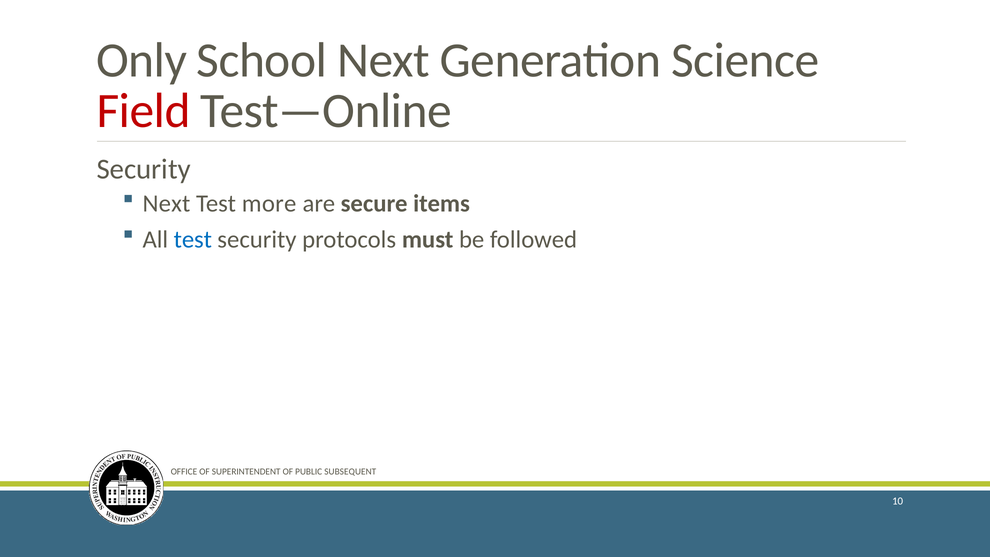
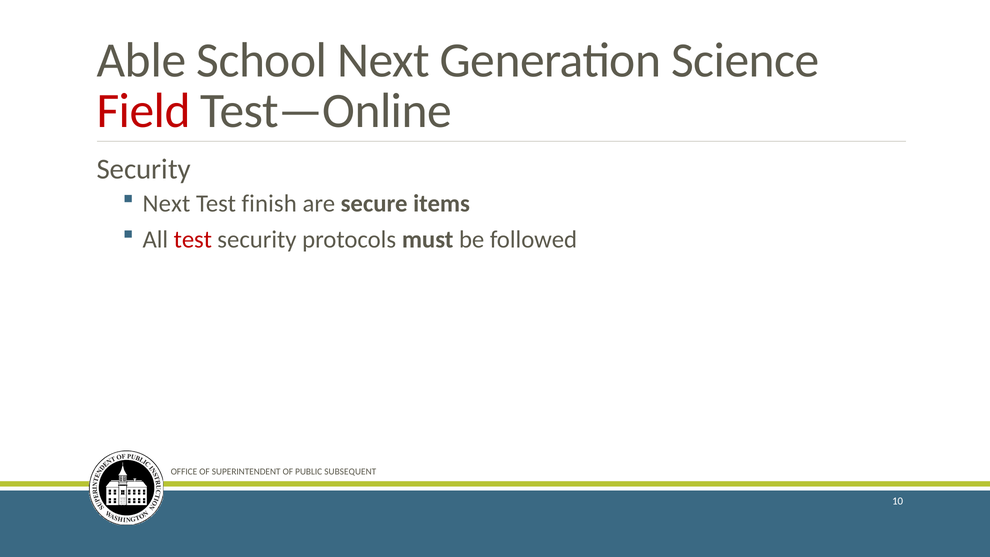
Only: Only -> Able
more: more -> finish
test at (193, 239) colour: blue -> red
